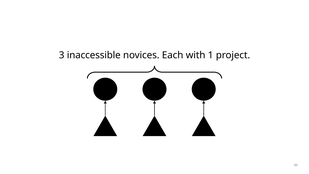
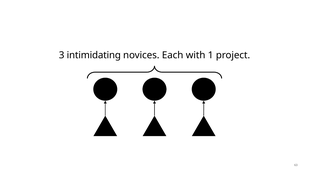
inaccessible: inaccessible -> intimidating
